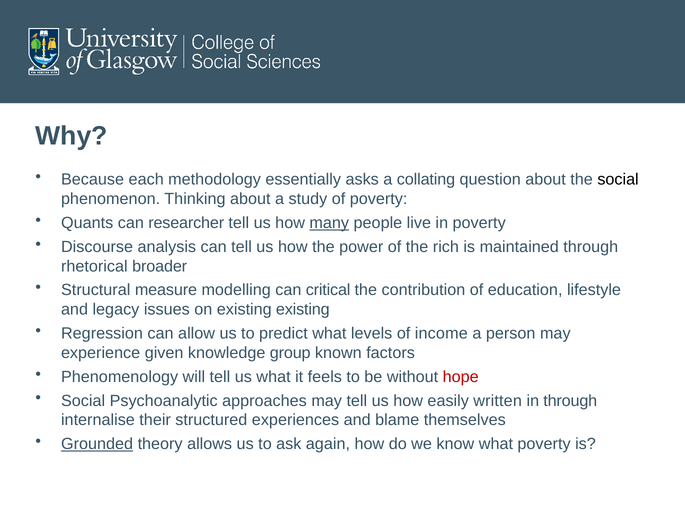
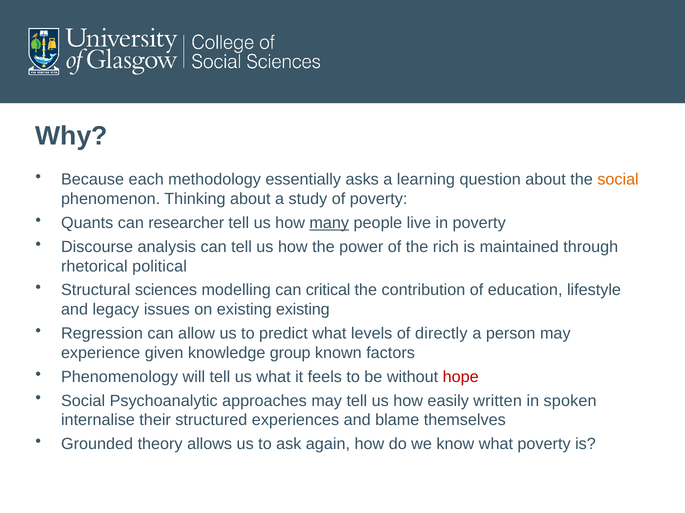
collating: collating -> learning
social at (618, 180) colour: black -> orange
broader: broader -> political
measure: measure -> sciences
income: income -> directly
in through: through -> spoken
Grounded underline: present -> none
